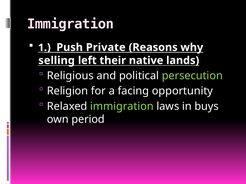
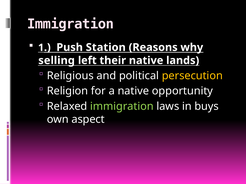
Private: Private -> Station
persecution colour: light green -> yellow
a facing: facing -> native
period: period -> aspect
